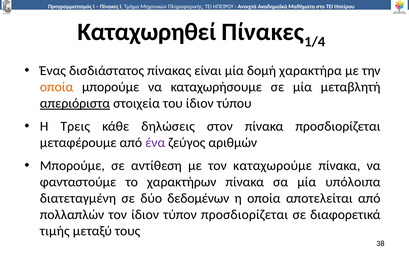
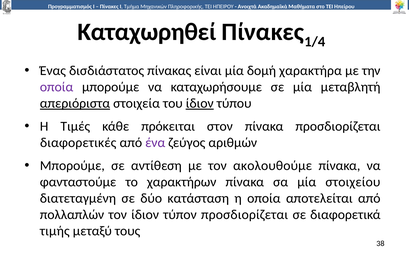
οποία at (57, 87) colour: orange -> purple
ίδιον at (200, 104) underline: none -> present
Τρεις: Τρεις -> Τιμές
δηλώσεις: δηλώσεις -> πρόκειται
μεταφέρουμε: μεταφέρουμε -> διαφορετικές
καταχωρούμε: καταχωρούμε -> ακολουθούμε
υπόλοιπα: υπόλοιπα -> στοιχείου
δεδομένων: δεδομένων -> κατάσταση
